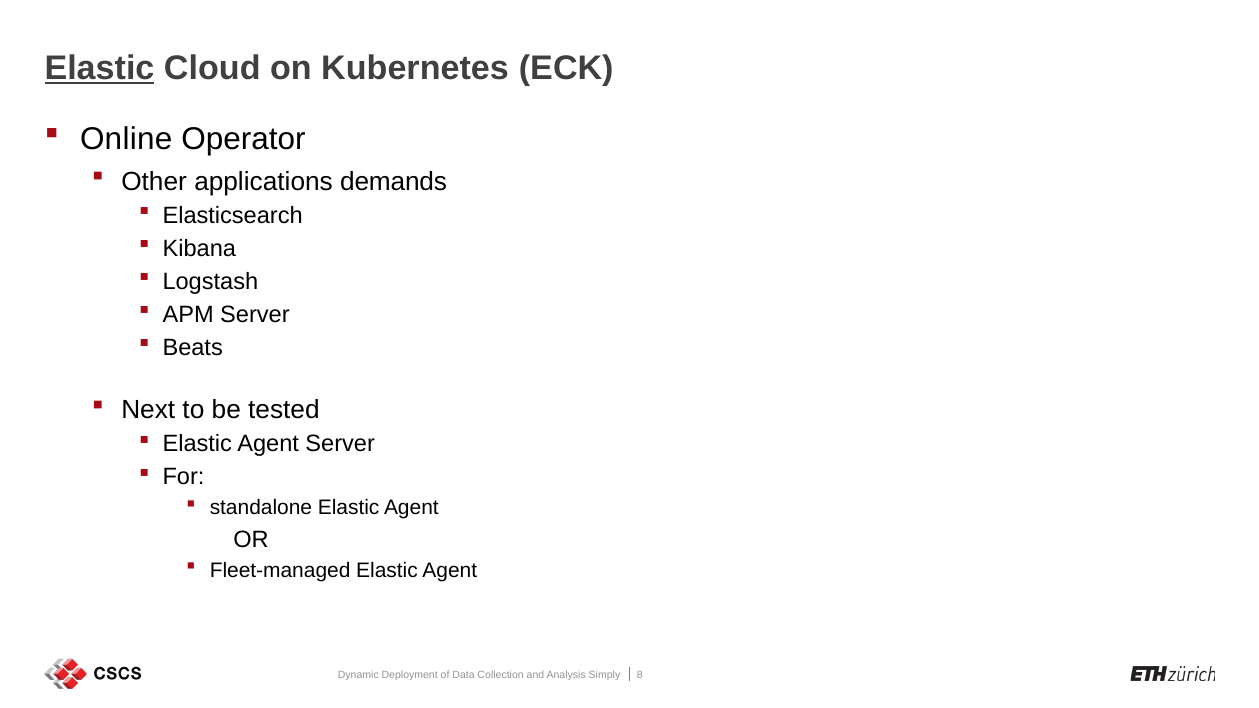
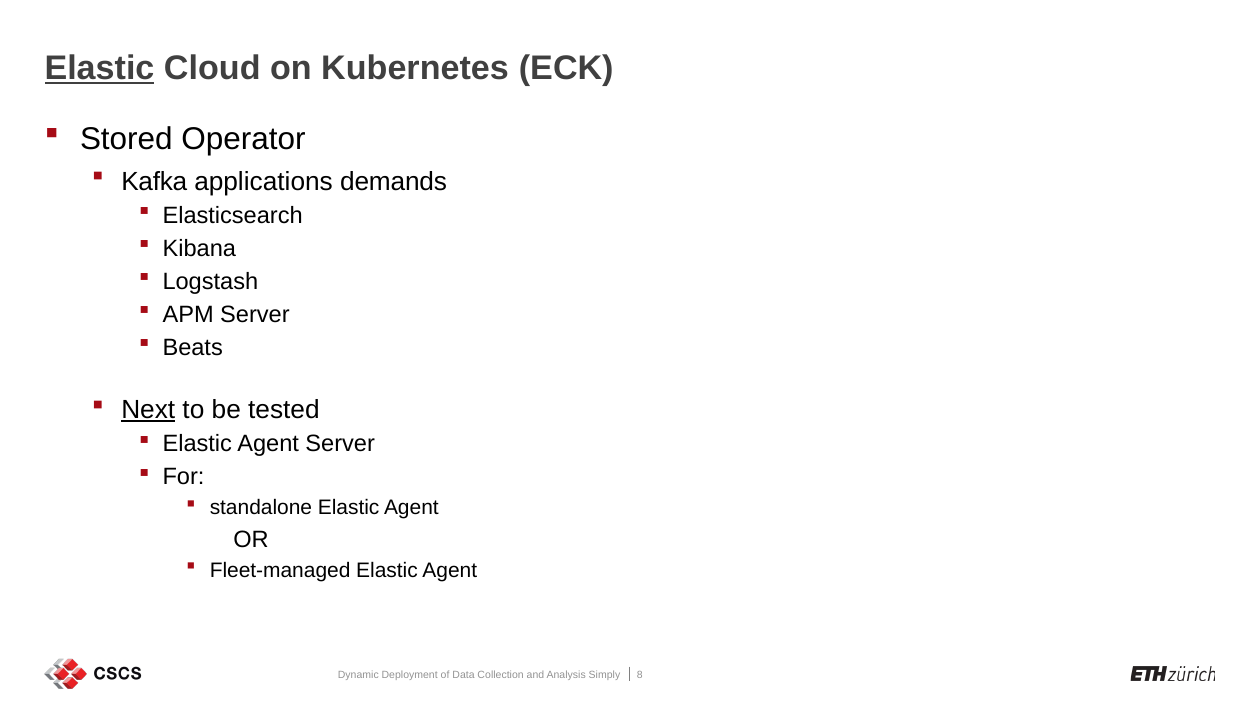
Online: Online -> Stored
Other: Other -> Kafka
Next underline: none -> present
